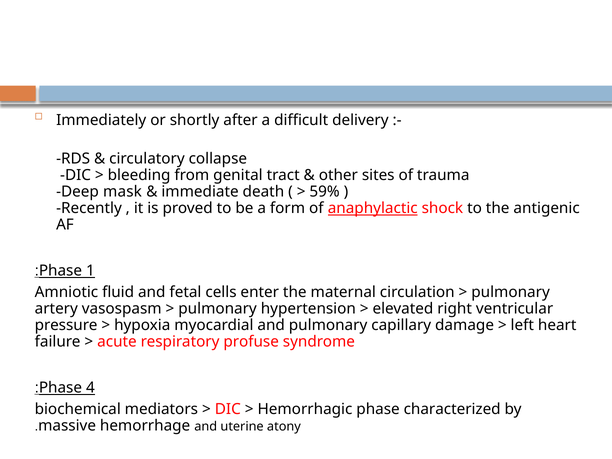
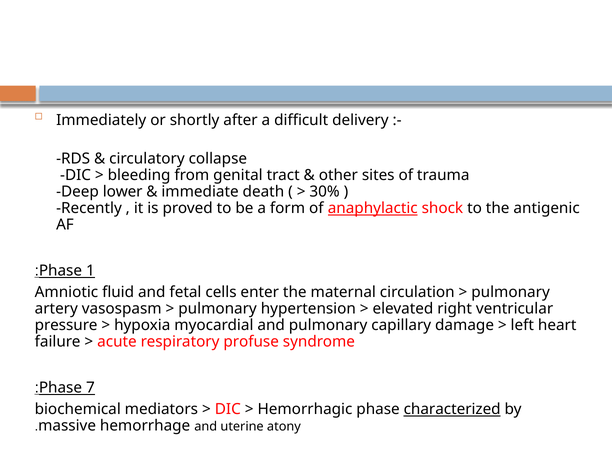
mask: mask -> lower
59%: 59% -> 30%
4: 4 -> 7
characterized underline: none -> present
